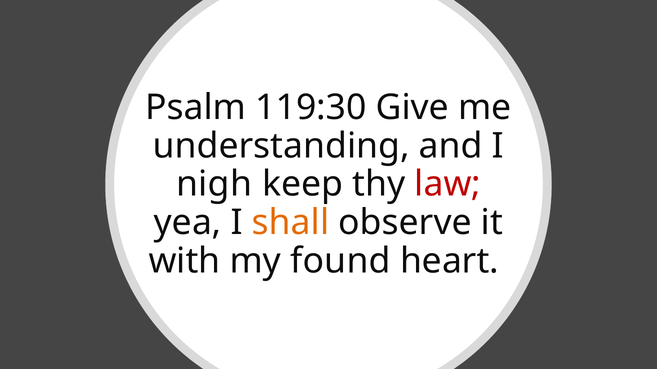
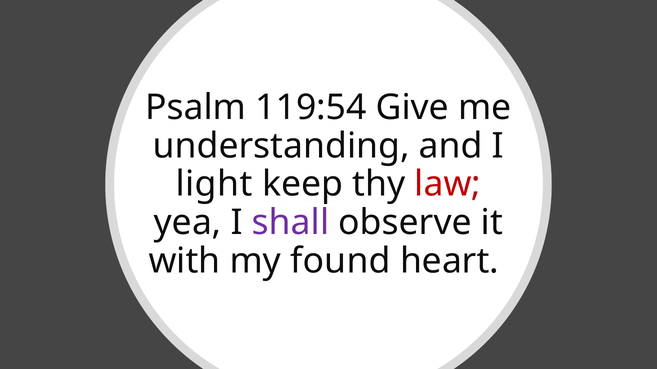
119:30: 119:30 -> 119:54
nigh: nigh -> light
shall colour: orange -> purple
